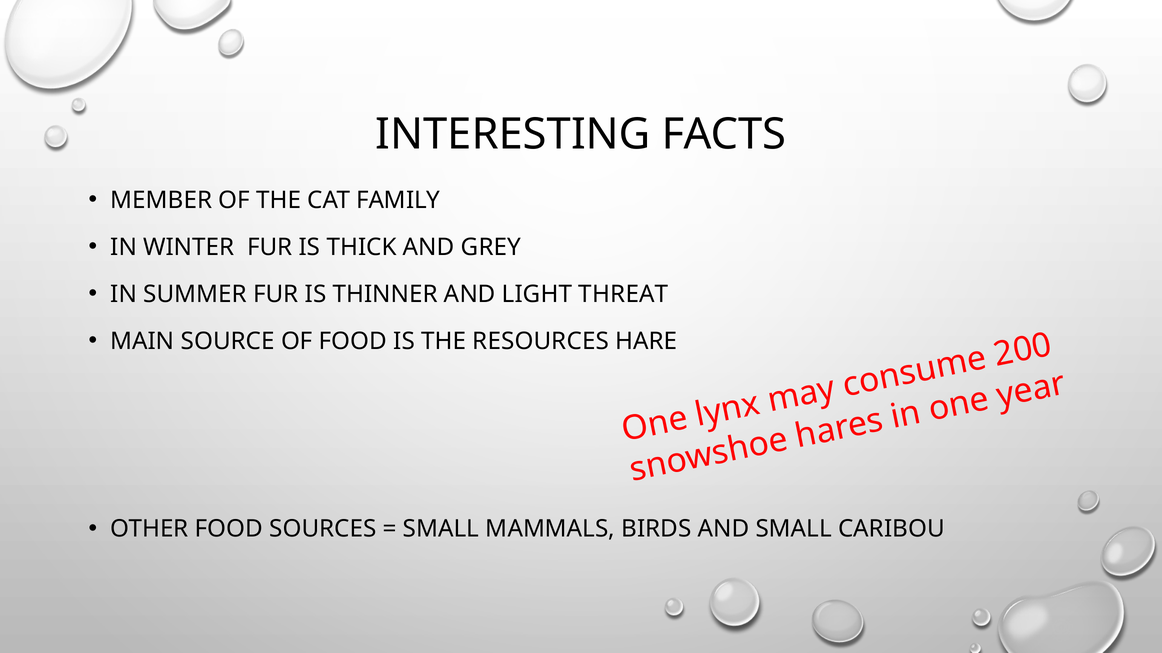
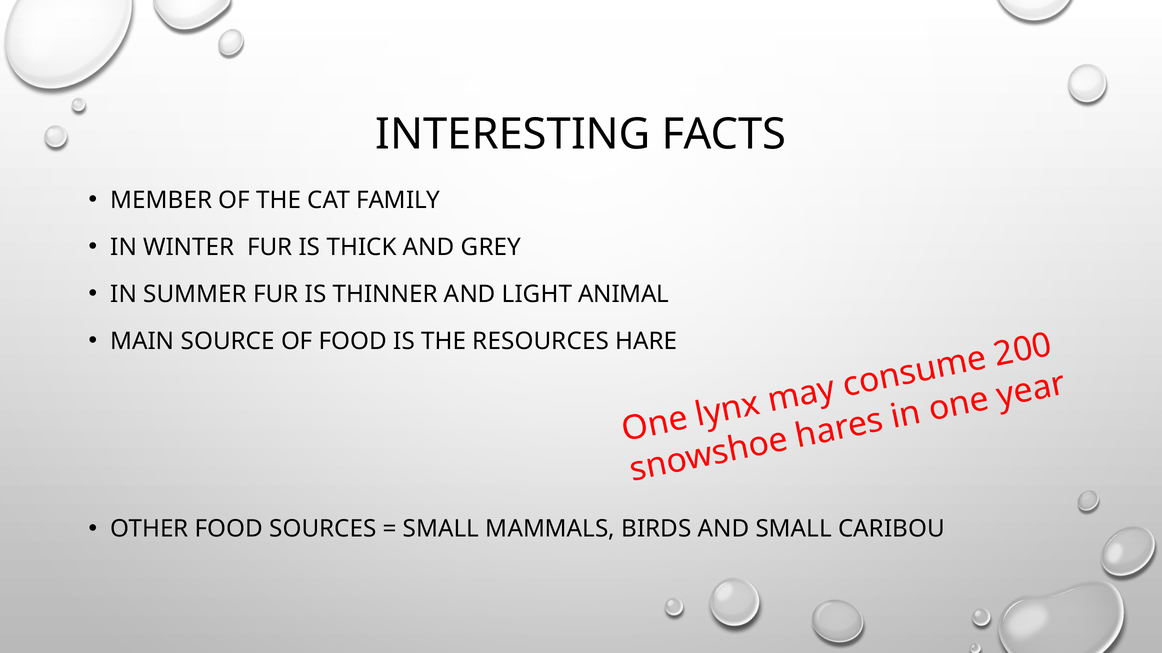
THREAT: THREAT -> ANIMAL
